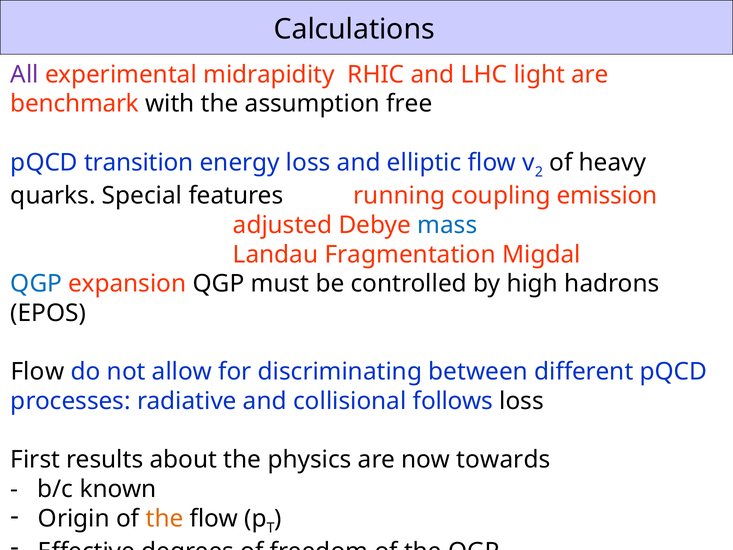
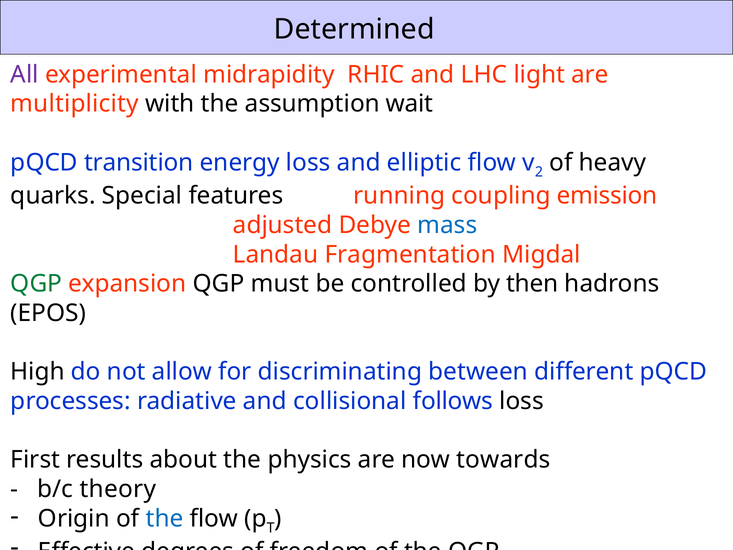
Calculations: Calculations -> Determined
benchmark: benchmark -> multiplicity
free: free -> wait
QGP at (36, 284) colour: blue -> green
high: high -> then
Flow at (37, 372): Flow -> High
known: known -> theory
the at (165, 518) colour: orange -> blue
